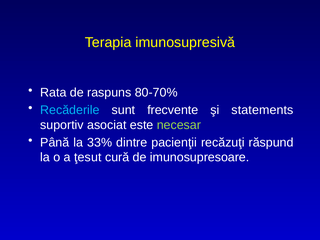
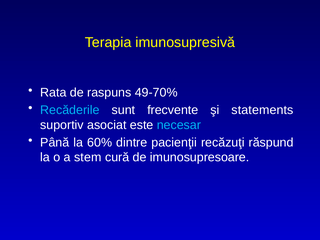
80-70%: 80-70% -> 49-70%
necesar colour: light green -> light blue
33%: 33% -> 60%
ţesut: ţesut -> stem
